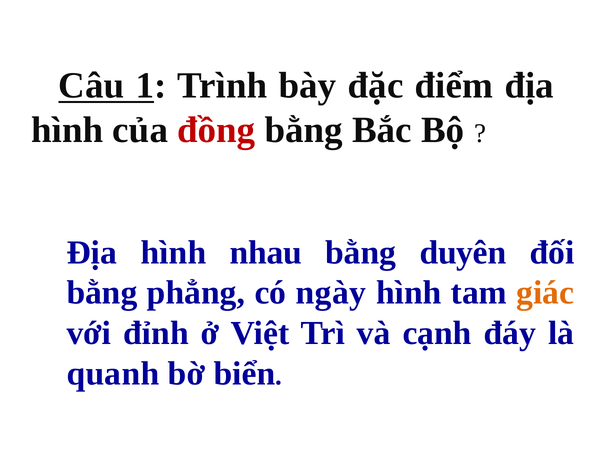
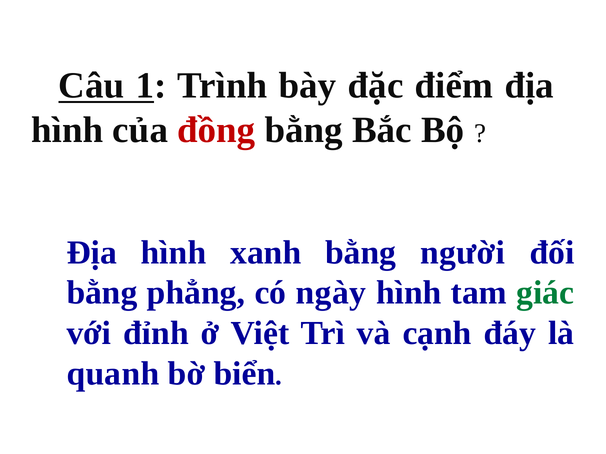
nhau: nhau -> xanh
duyên: duyên -> người
giác colour: orange -> green
